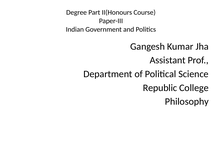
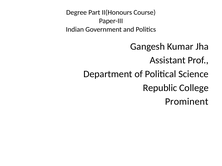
Philosophy: Philosophy -> Prominent
